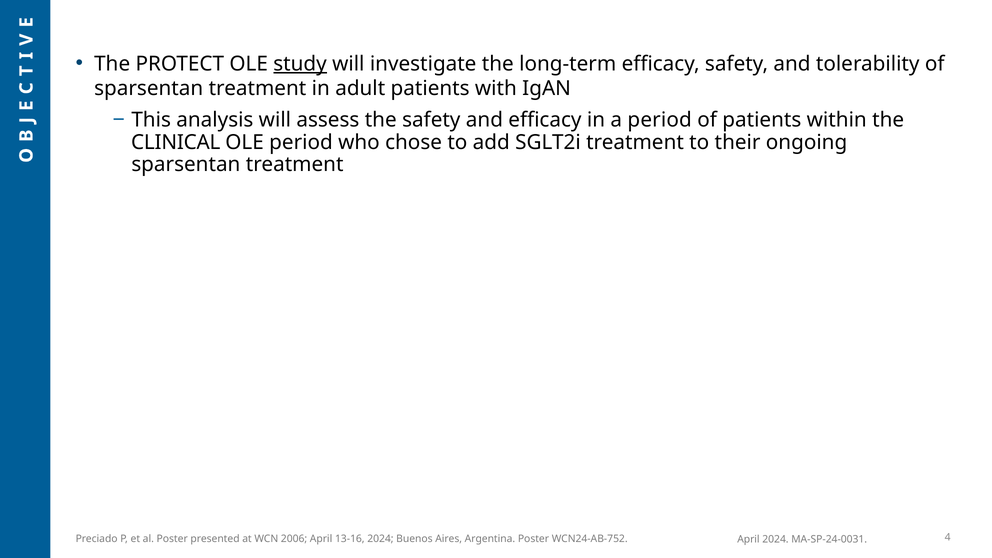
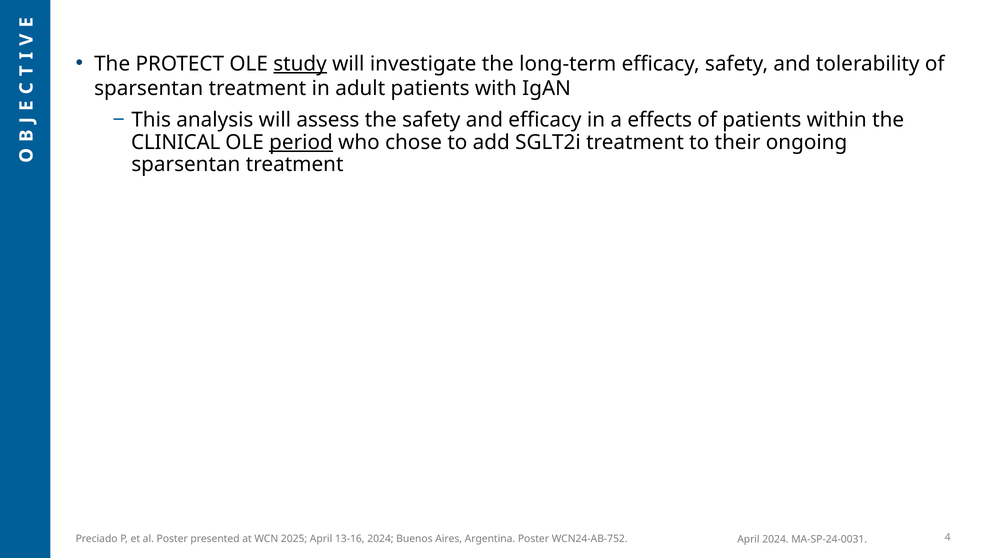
a period: period -> effects
period at (301, 142) underline: none -> present
2006: 2006 -> 2025
